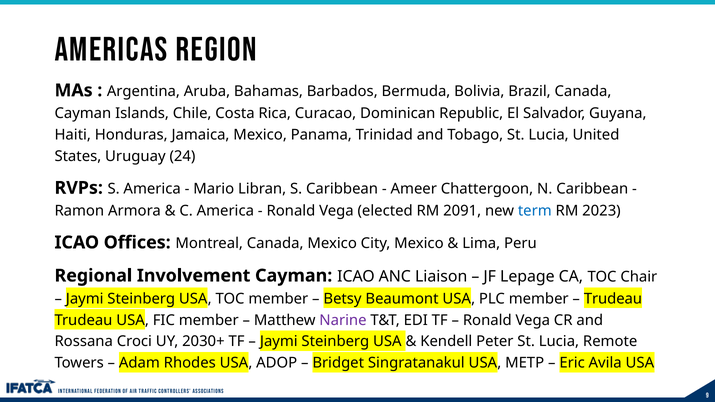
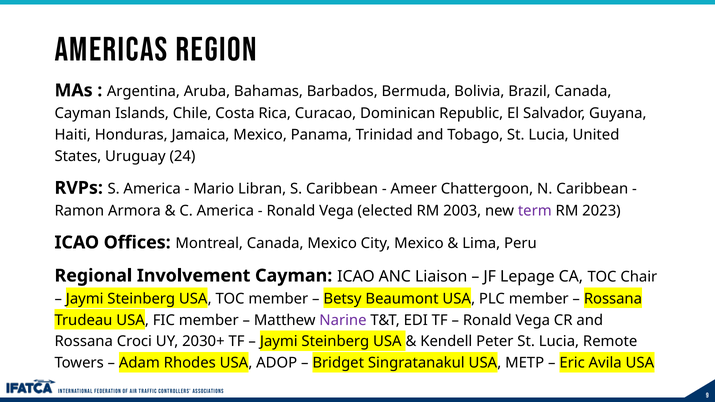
2091: 2091 -> 2003
term colour: blue -> purple
Trudeau at (613, 299): Trudeau -> Rossana
